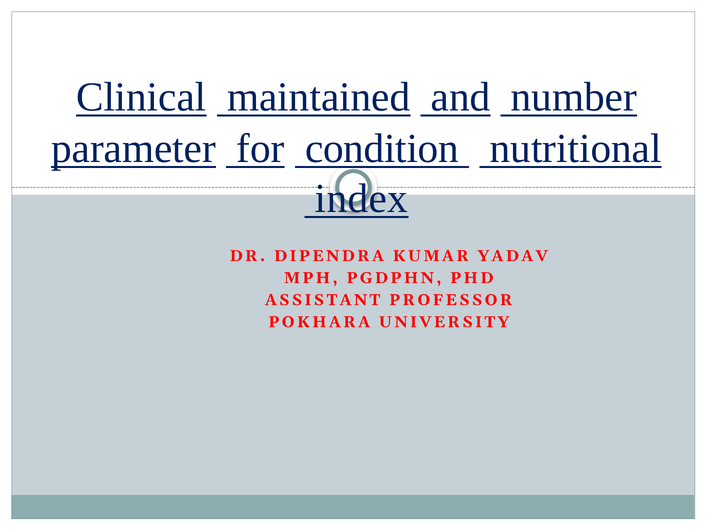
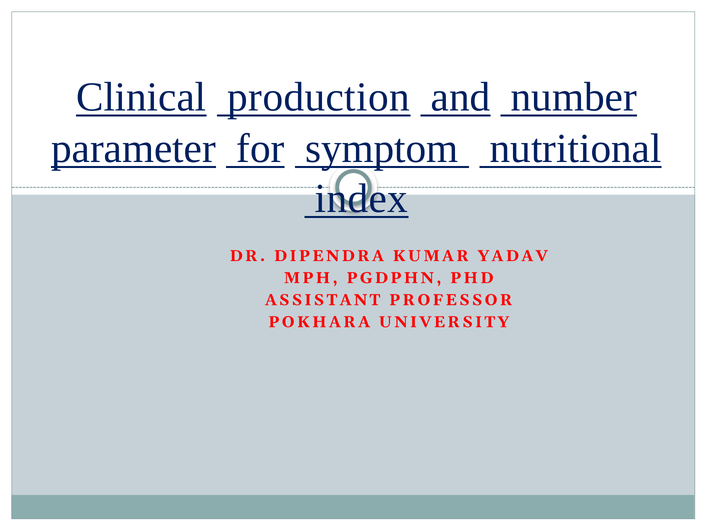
maintained: maintained -> production
condition: condition -> symptom
